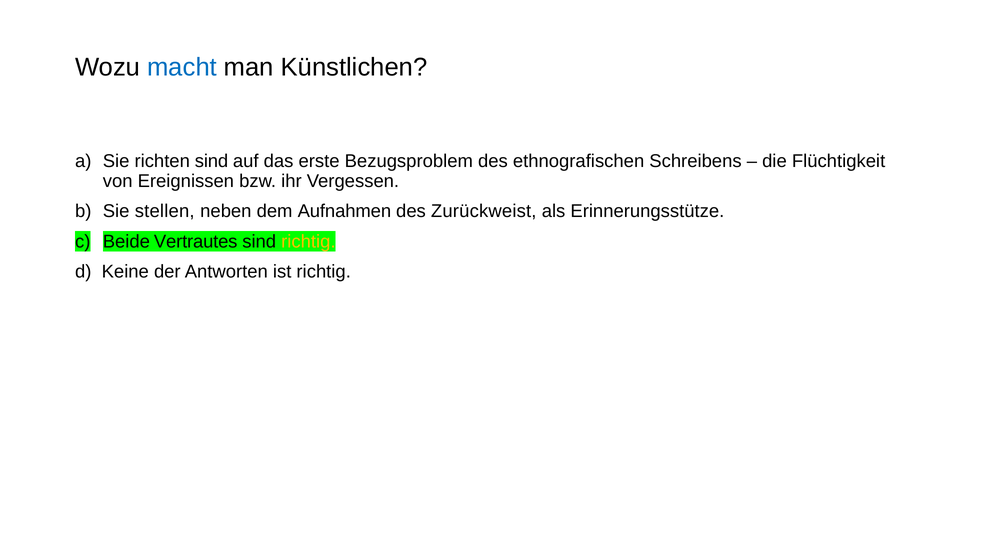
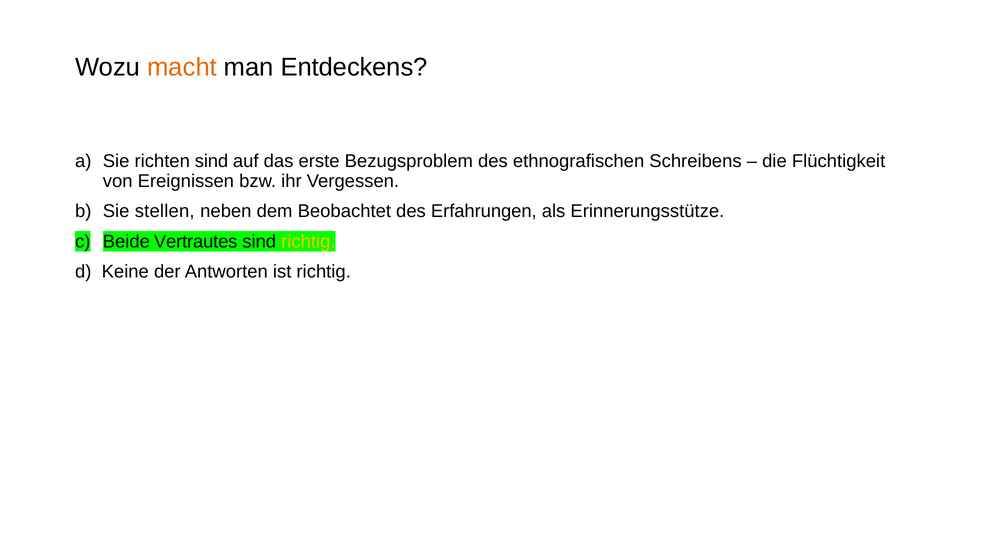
macht colour: blue -> orange
Künstlichen: Künstlichen -> Entdeckens
Aufnahmen: Aufnahmen -> Beobachtet
Zurückweist: Zurückweist -> Erfahrungen
